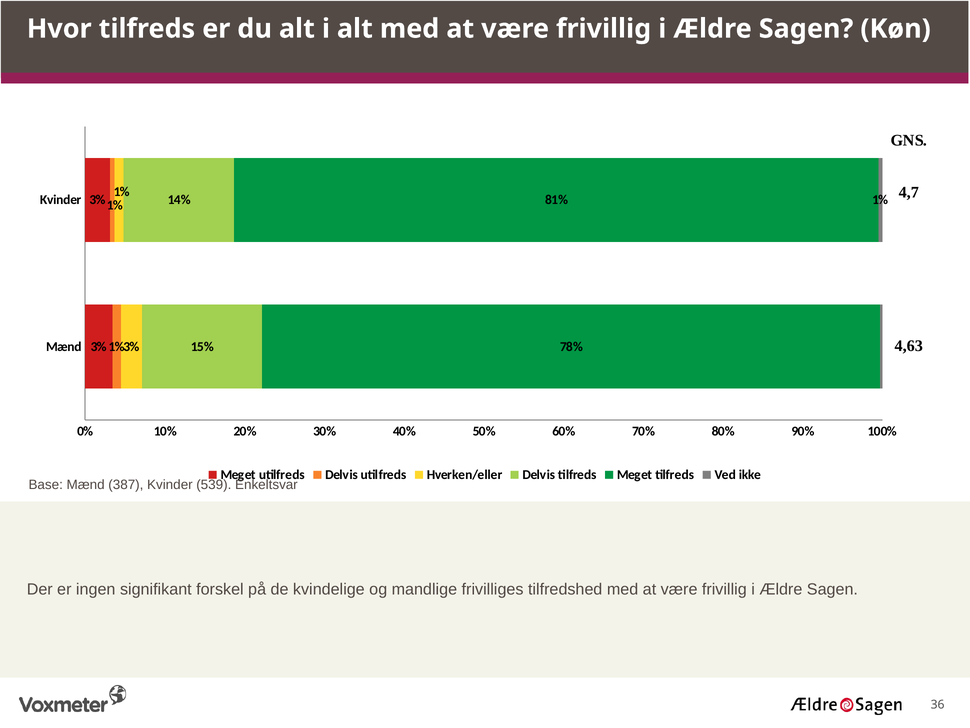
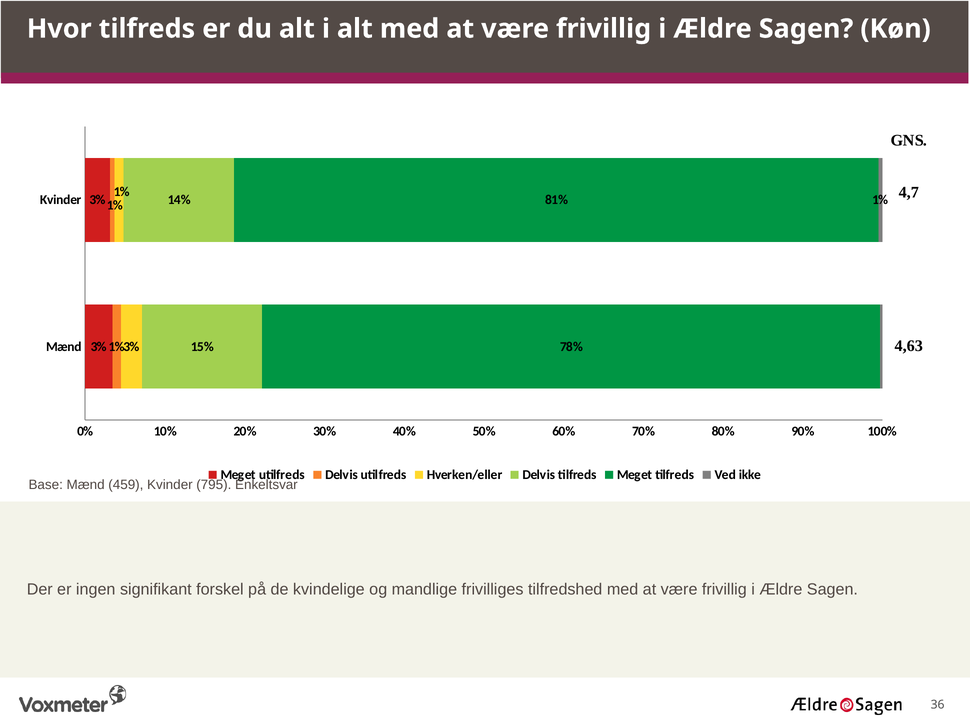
387: 387 -> 459
539: 539 -> 795
